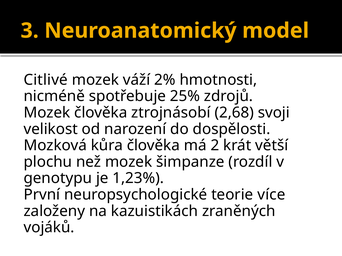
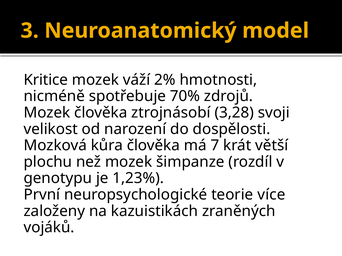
Citlivé: Citlivé -> Kritice
25%: 25% -> 70%
2,68: 2,68 -> 3,28
2: 2 -> 7
